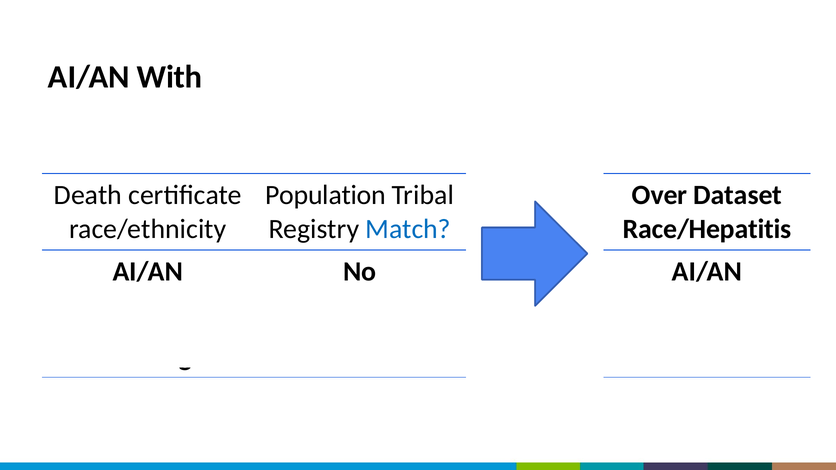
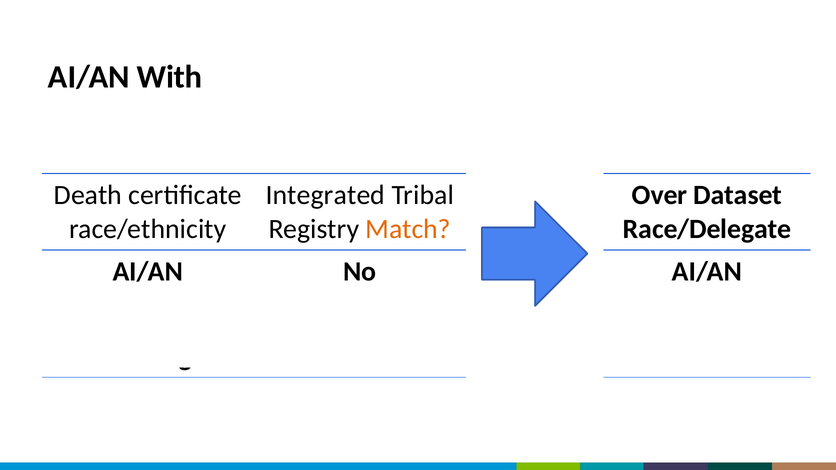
Population: Population -> Integrated
Match colour: blue -> orange
Race/Hepatitis: Race/Hepatitis -> Race/Delegate
